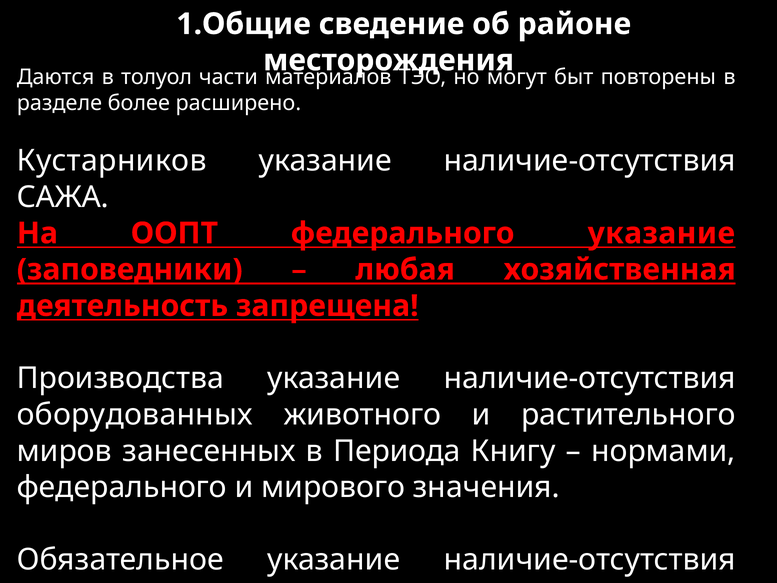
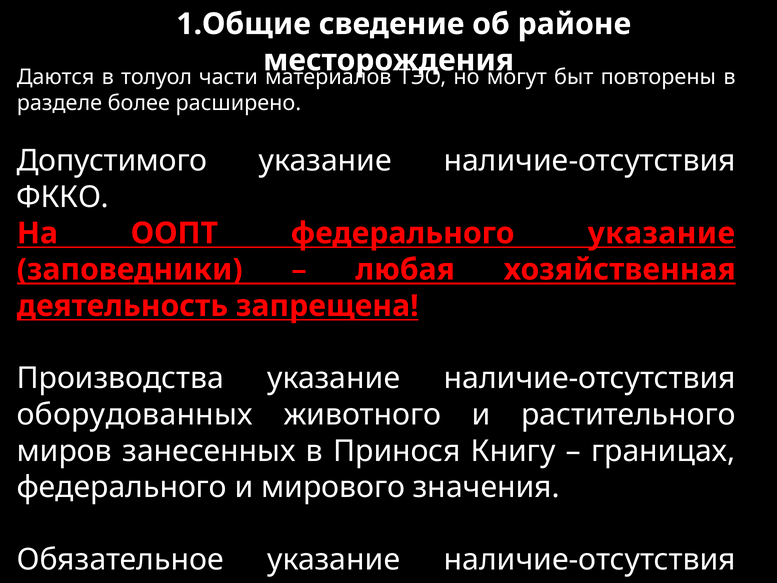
Кустарников: Кустарников -> Допустимого
САЖА: САЖА -> ФККО
Периода: Периода -> Принося
нормами: нормами -> границах
